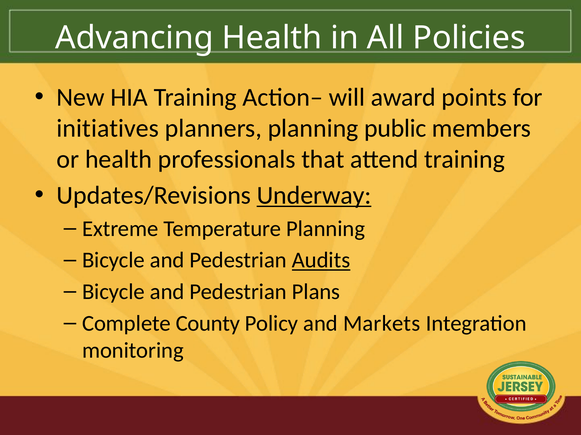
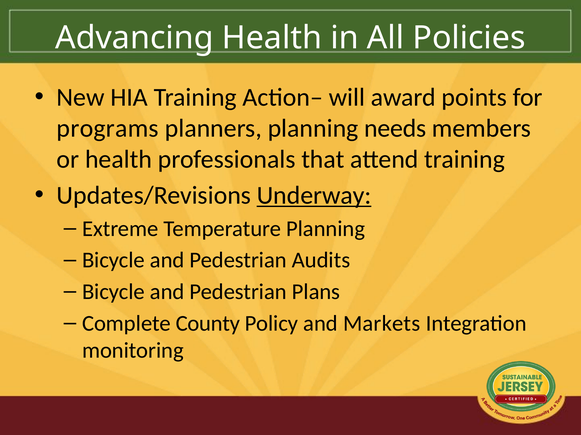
initiatives: initiatives -> programs
public: public -> needs
Audits underline: present -> none
